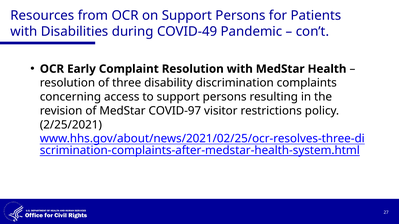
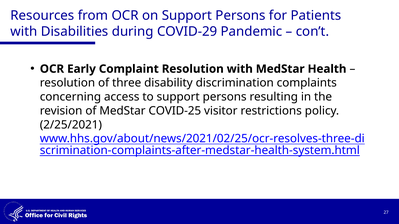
COVID-49: COVID-49 -> COVID-29
COVID-97: COVID-97 -> COVID-25
